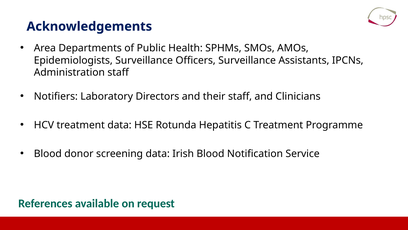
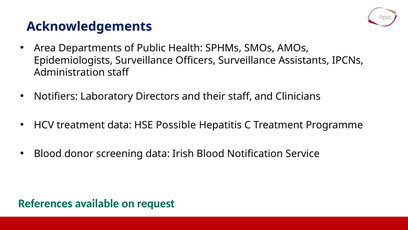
Rotunda: Rotunda -> Possible
